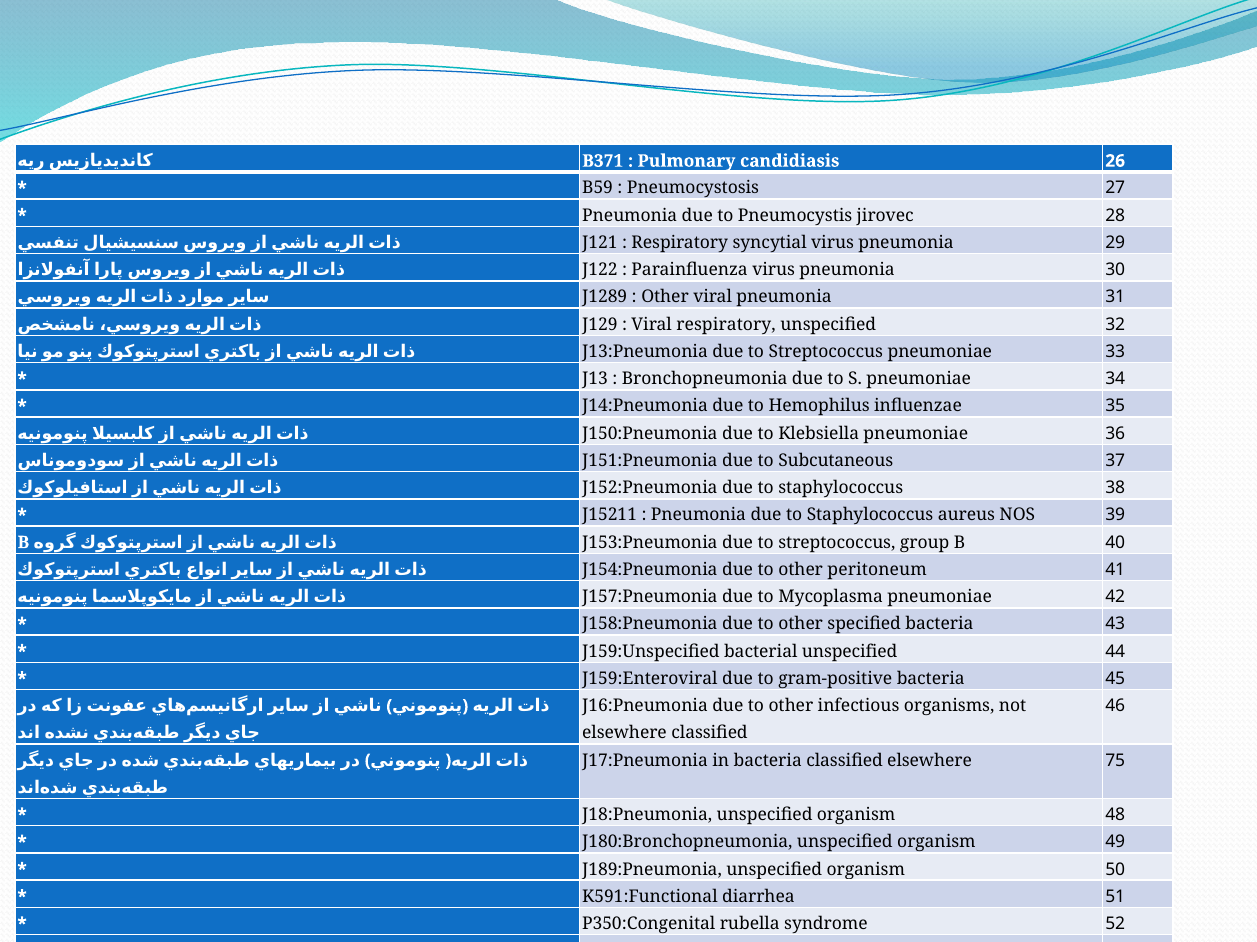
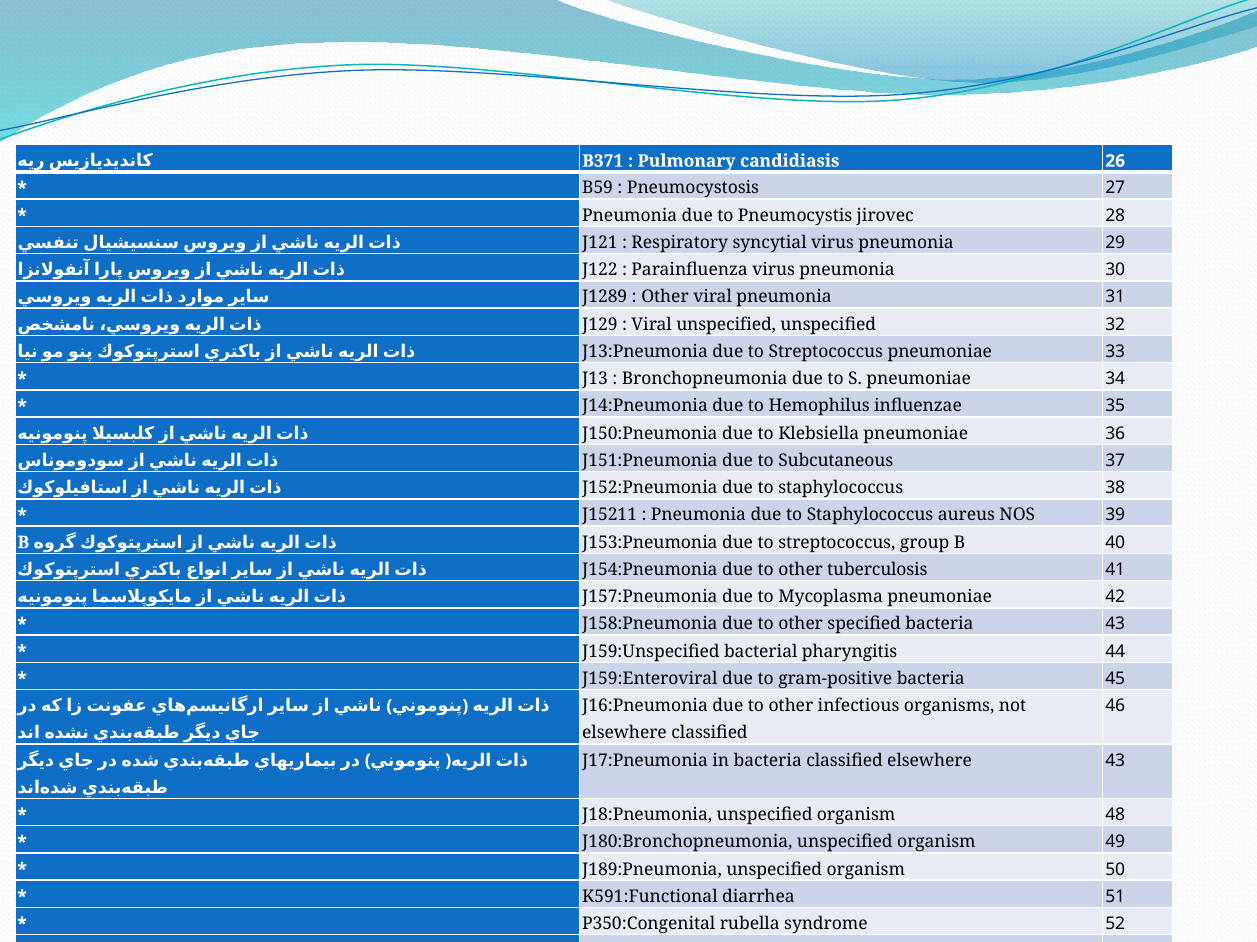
Viral respiratory: respiratory -> unspecified
peritoneum: peritoneum -> tuberculosis
bacterial unspecified: unspecified -> pharyngitis
elsewhere 75: 75 -> 43
